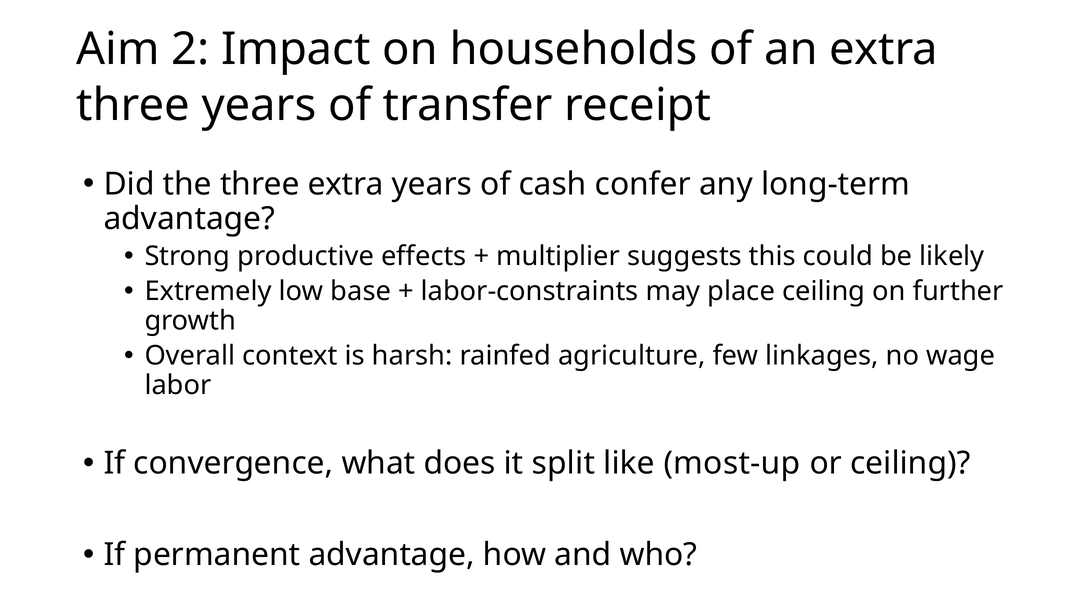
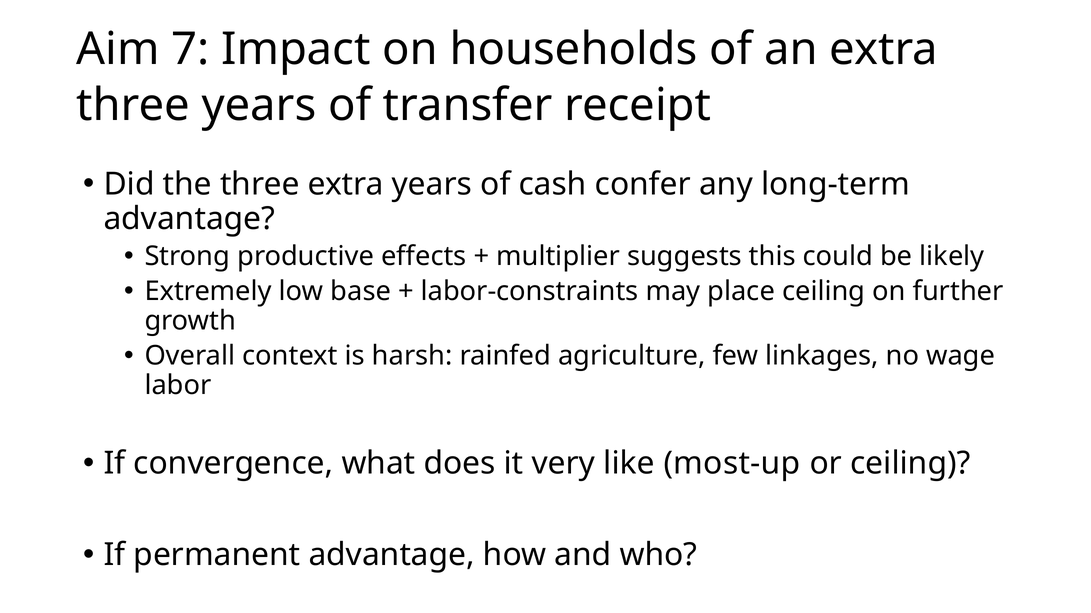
2: 2 -> 7
split: split -> very
